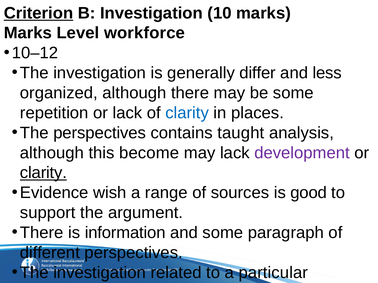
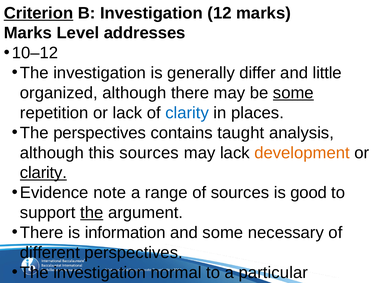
10: 10 -> 12
workforce: workforce -> addresses
less: less -> little
some at (293, 93) underline: none -> present
this become: become -> sources
development colour: purple -> orange
wish: wish -> note
the at (92, 213) underline: none -> present
paragraph: paragraph -> necessary
related: related -> normal
